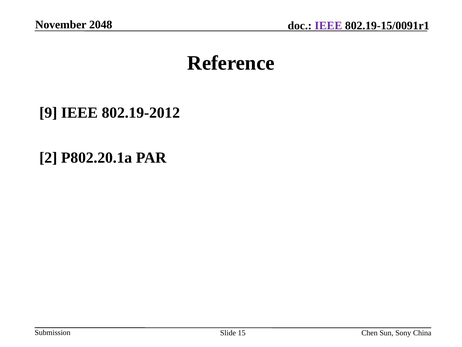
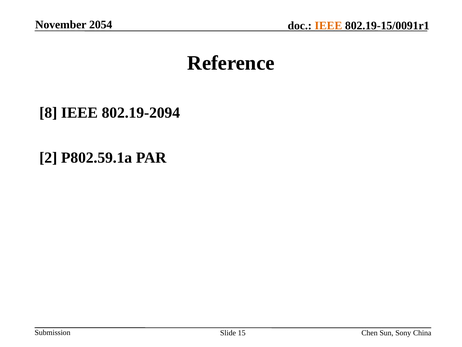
2048: 2048 -> 2054
IEEE at (328, 26) colour: purple -> orange
9: 9 -> 8
802.19-2012: 802.19-2012 -> 802.19-2094
P802.20.1a: P802.20.1a -> P802.59.1a
